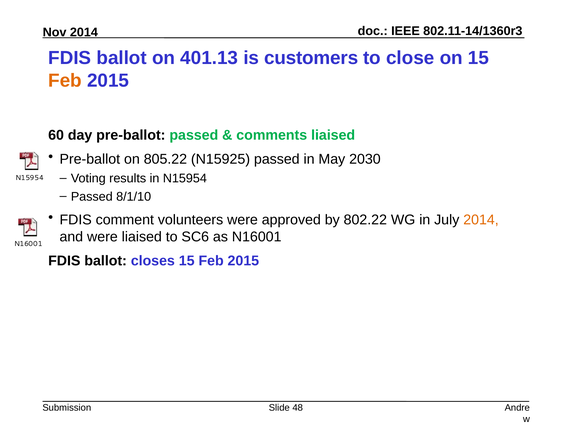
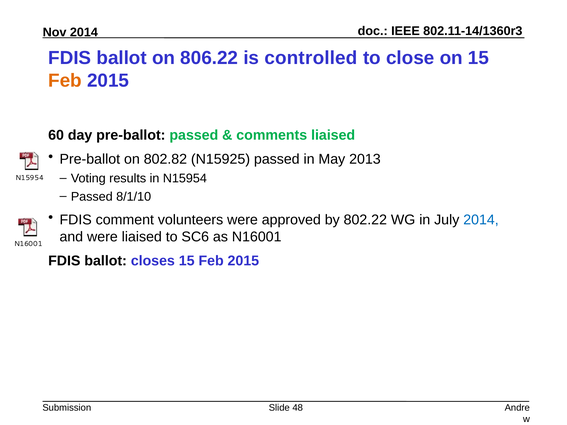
401.13: 401.13 -> 806.22
customers: customers -> controlled
805.22: 805.22 -> 802.82
2030: 2030 -> 2013
2014 at (481, 220) colour: orange -> blue
